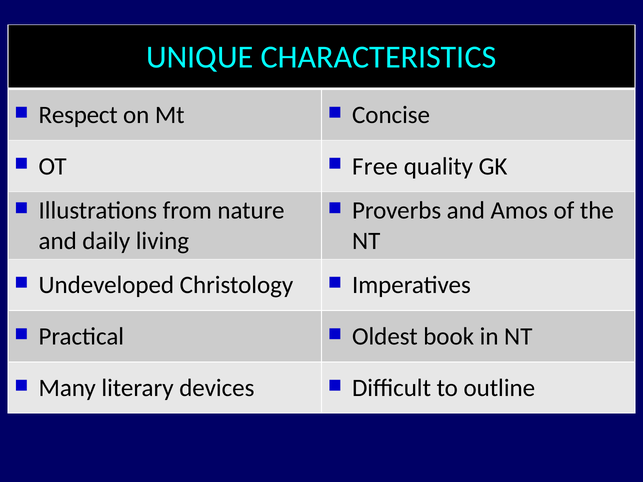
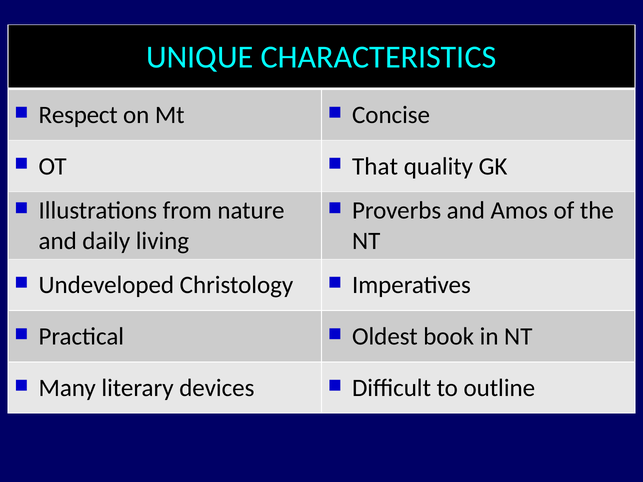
Free: Free -> That
